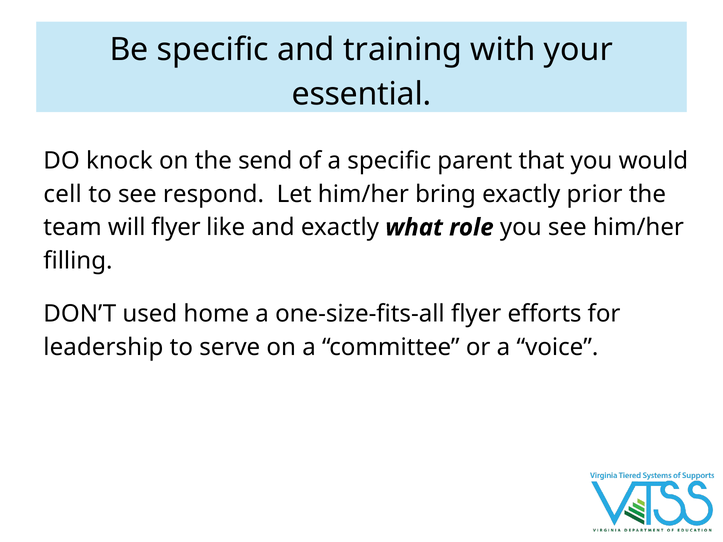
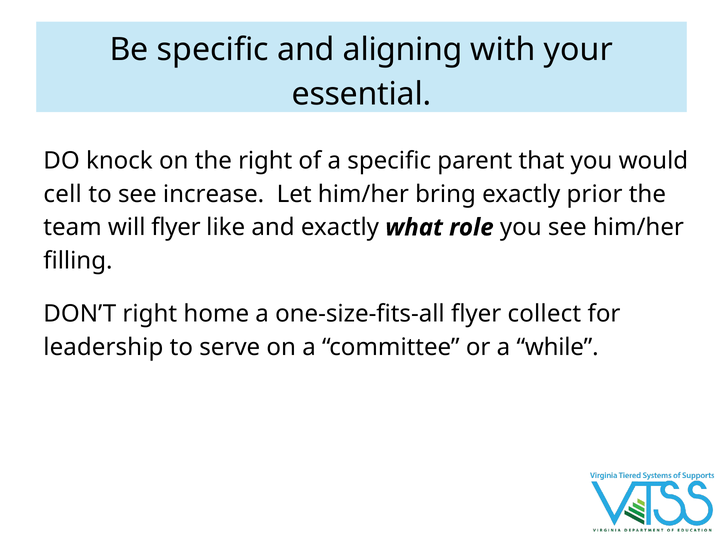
training: training -> aligning
the send: send -> right
respond: respond -> increase
DON’T used: used -> right
efforts: efforts -> collect
voice: voice -> while
